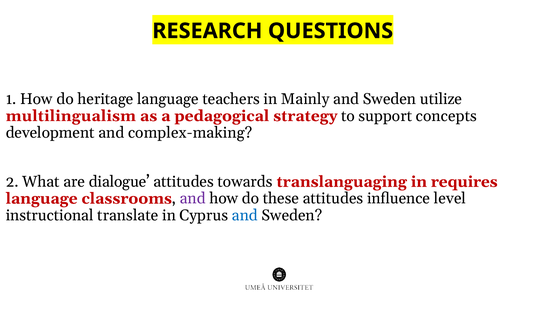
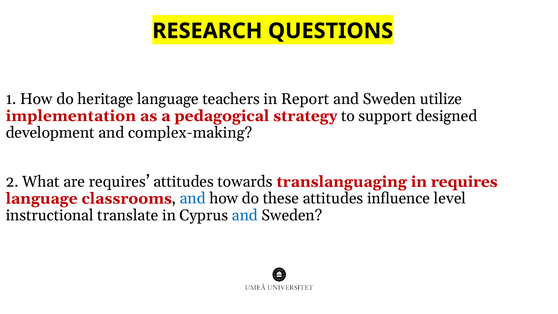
Mainly: Mainly -> Report
multilingualism: multilingualism -> implementation
concepts: concepts -> designed
are dialogue: dialogue -> requires
and at (193, 198) colour: purple -> blue
